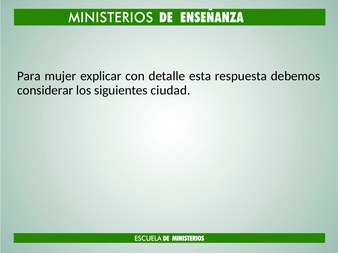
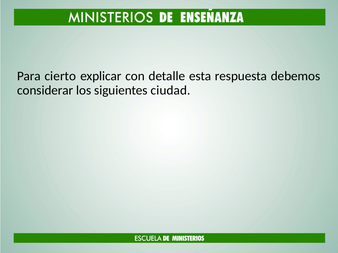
mujer: mujer -> cierto
